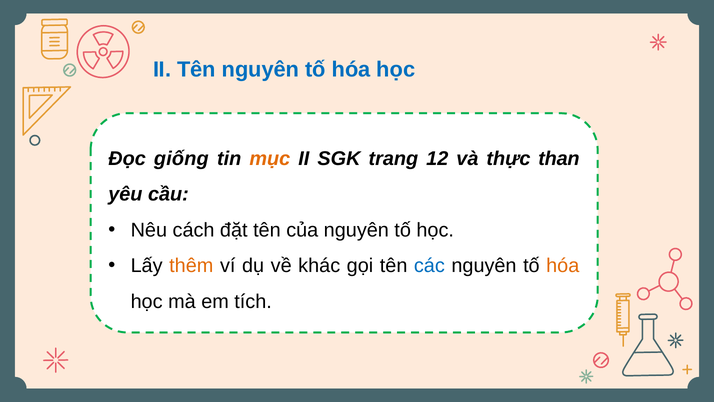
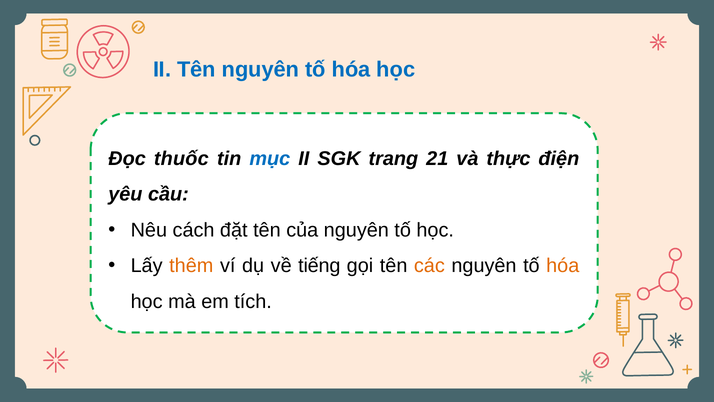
giống: giống -> thuốc
mục colour: orange -> blue
12: 12 -> 21
than: than -> điện
khác: khác -> tiếng
các colour: blue -> orange
